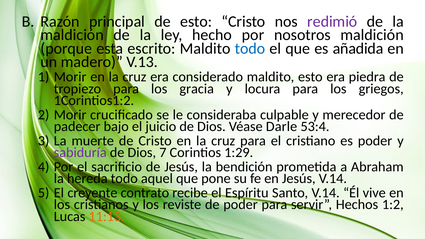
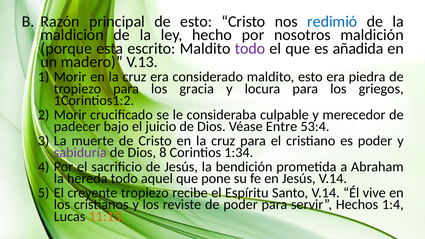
redimió colour: purple -> blue
todo at (250, 48) colour: blue -> purple
Darle: Darle -> Entre
7: 7 -> 8
1:29: 1:29 -> 1:34
creyente contrato: contrato -> tropiezo
1:2: 1:2 -> 1:4
